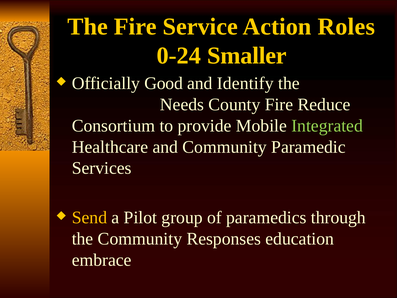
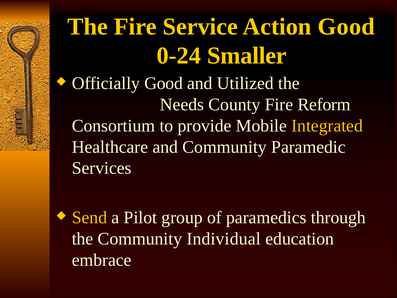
Action Roles: Roles -> Good
Identify: Identify -> Utilized
Reduce: Reduce -> Reform
Integrated colour: light green -> yellow
Responses: Responses -> Individual
